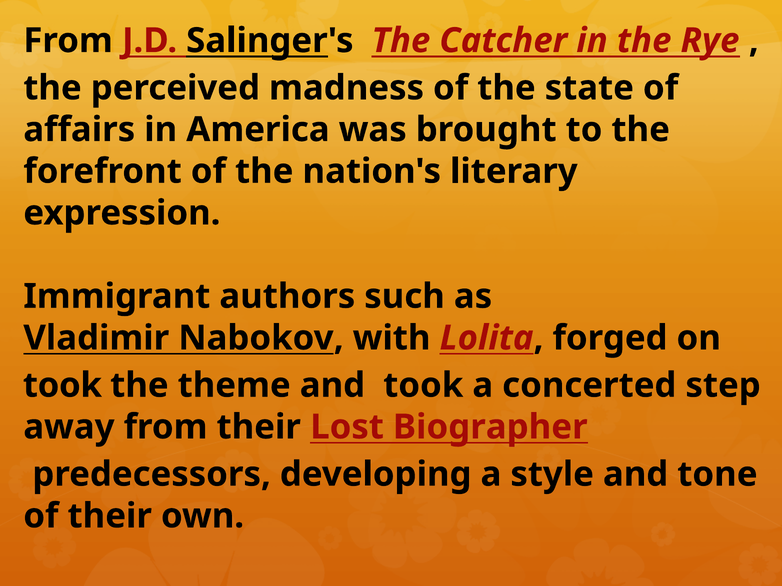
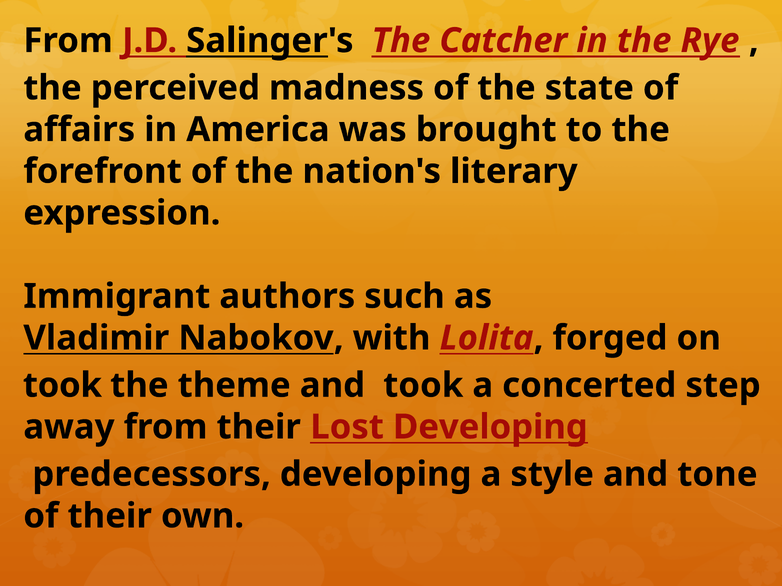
Lost Biographer: Biographer -> Developing
